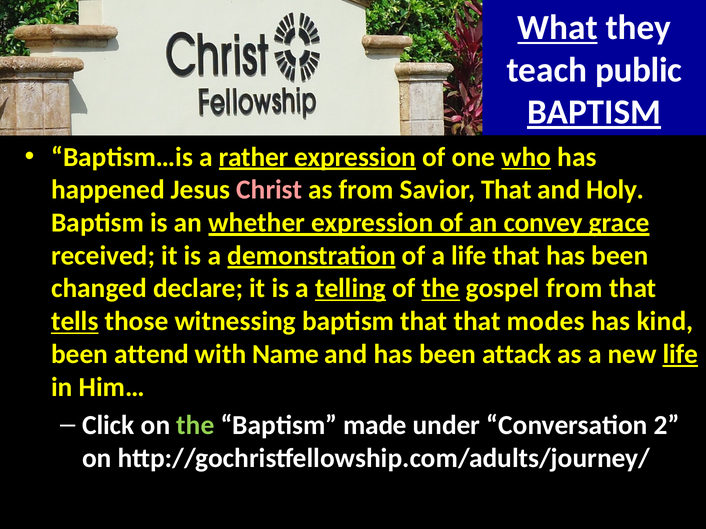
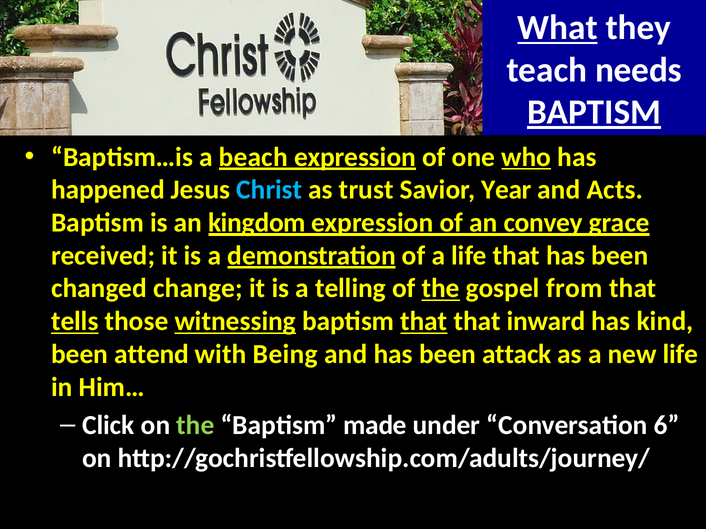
public: public -> needs
rather: rather -> beach
Christ colour: pink -> light blue
as from: from -> trust
Savior That: That -> Year
Holy: Holy -> Acts
whether: whether -> kingdom
declare: declare -> change
telling underline: present -> none
witnessing underline: none -> present
that at (424, 322) underline: none -> present
modes: modes -> inward
Name: Name -> Being
life at (681, 354) underline: present -> none
2: 2 -> 6
